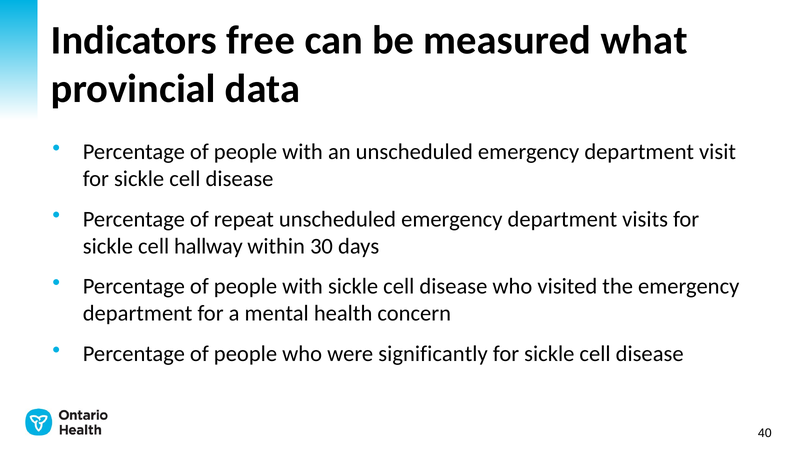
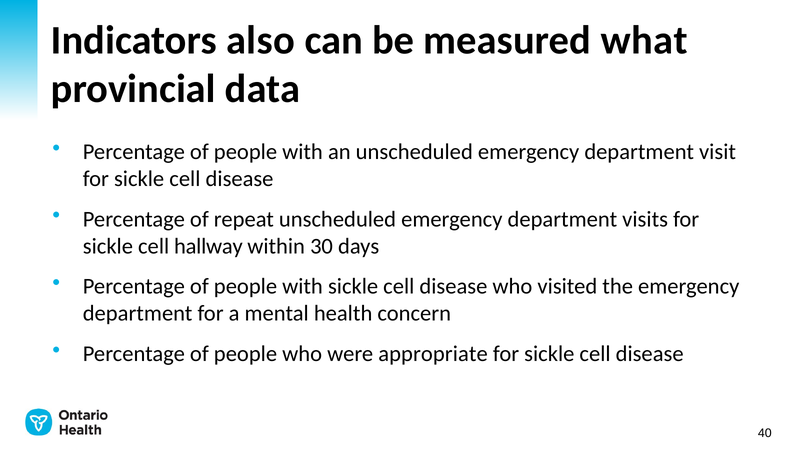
free: free -> also
significantly: significantly -> appropriate
